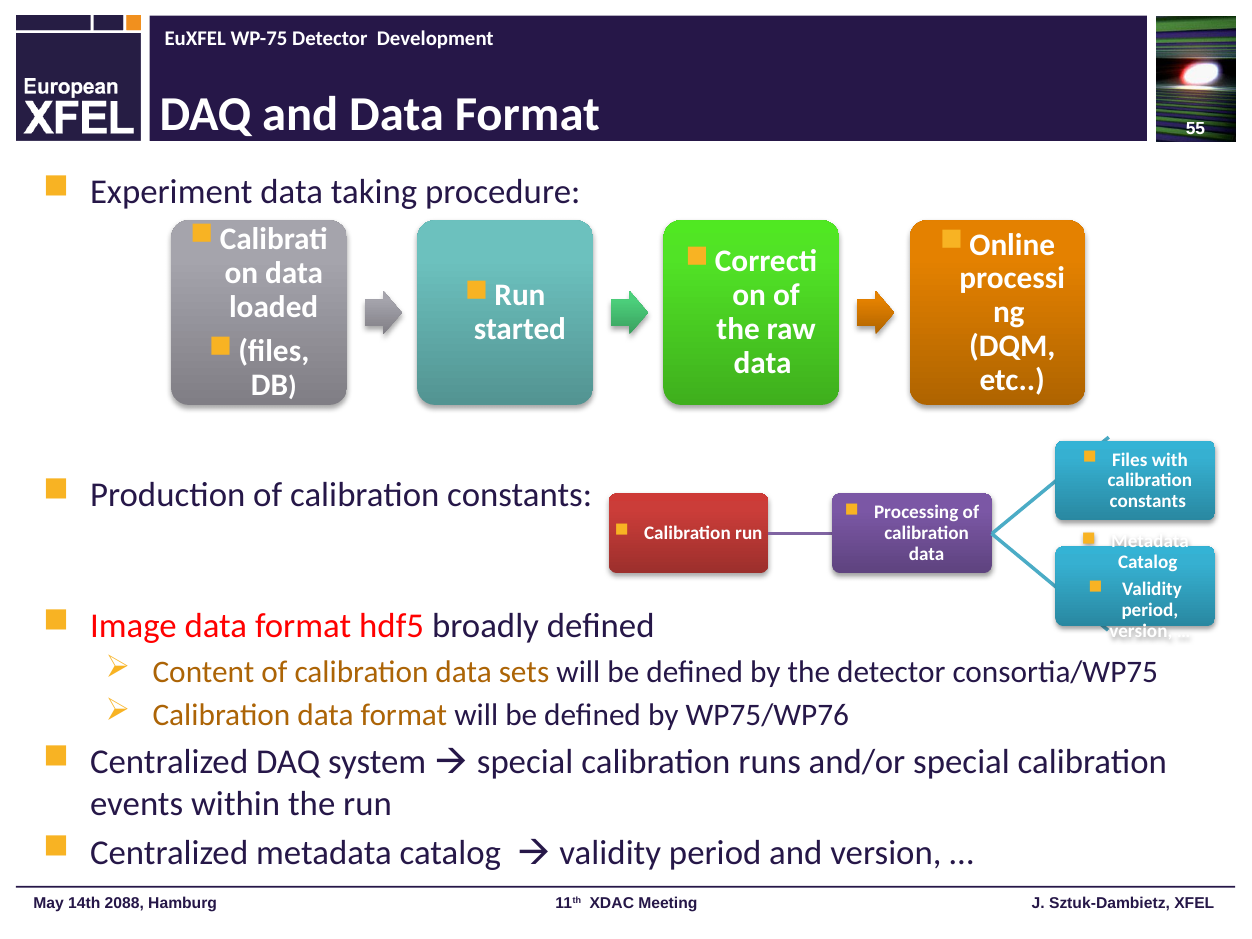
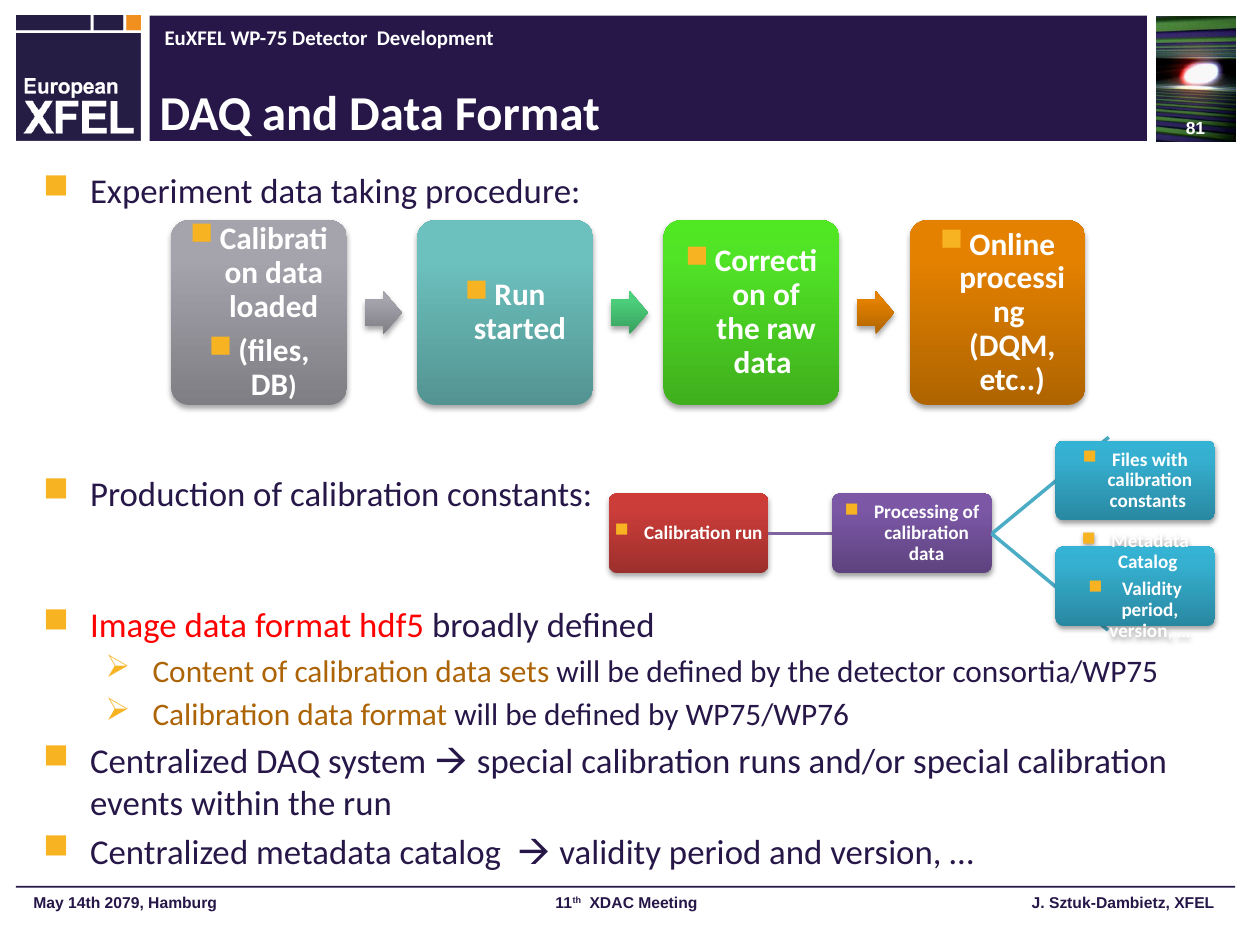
55: 55 -> 81
2088: 2088 -> 2079
